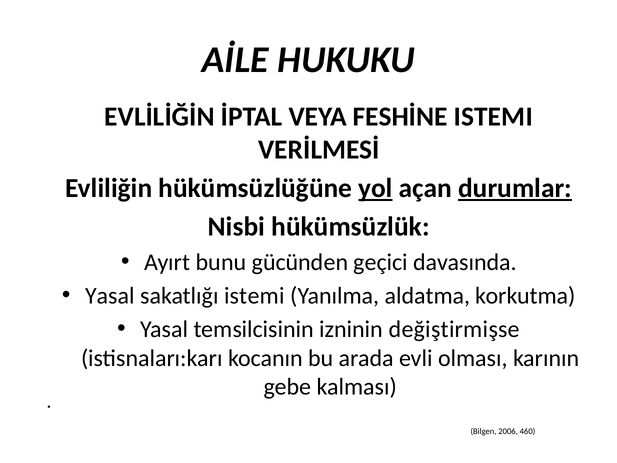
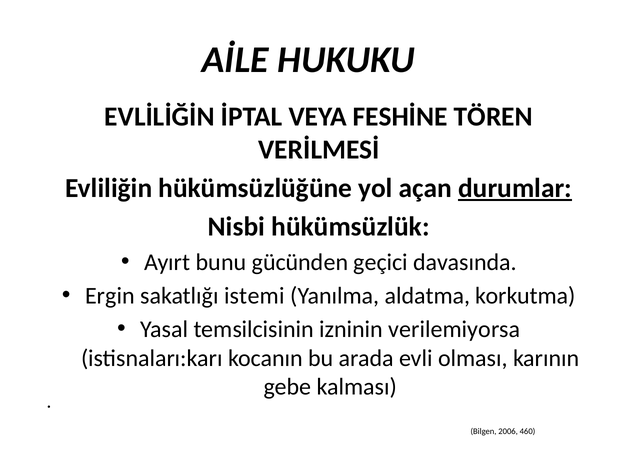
FESHİNE ISTEMI: ISTEMI -> TÖREN
yol underline: present -> none
Yasal at (110, 296): Yasal -> Ergin
değiştirmişse: değiştirmişse -> verilemiyorsa
